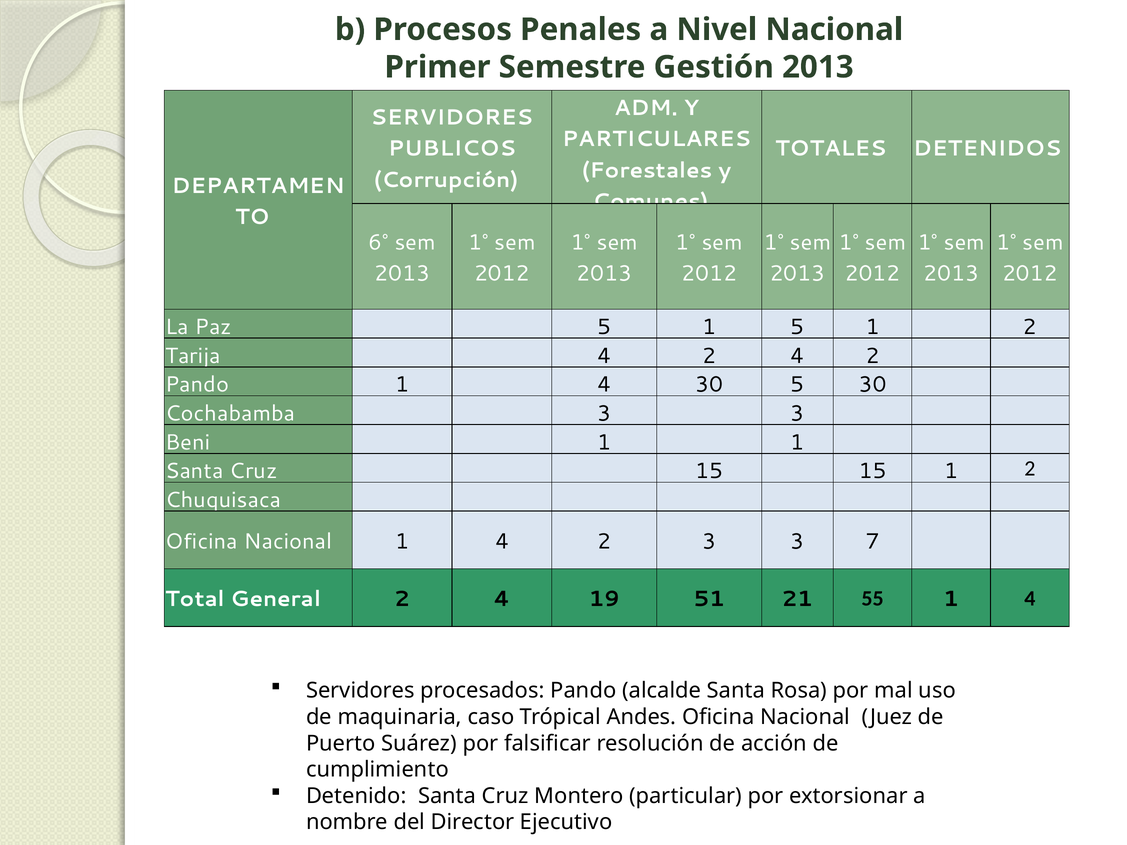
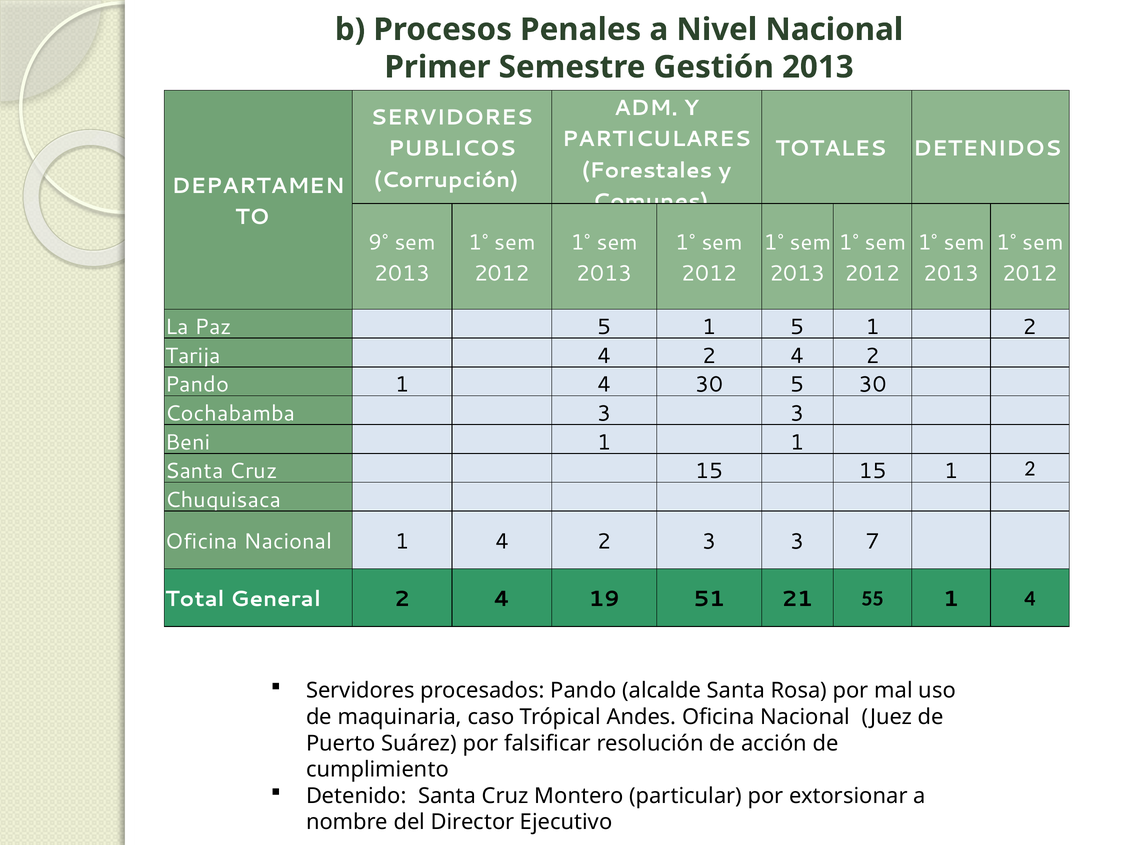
6°: 6° -> 9°
